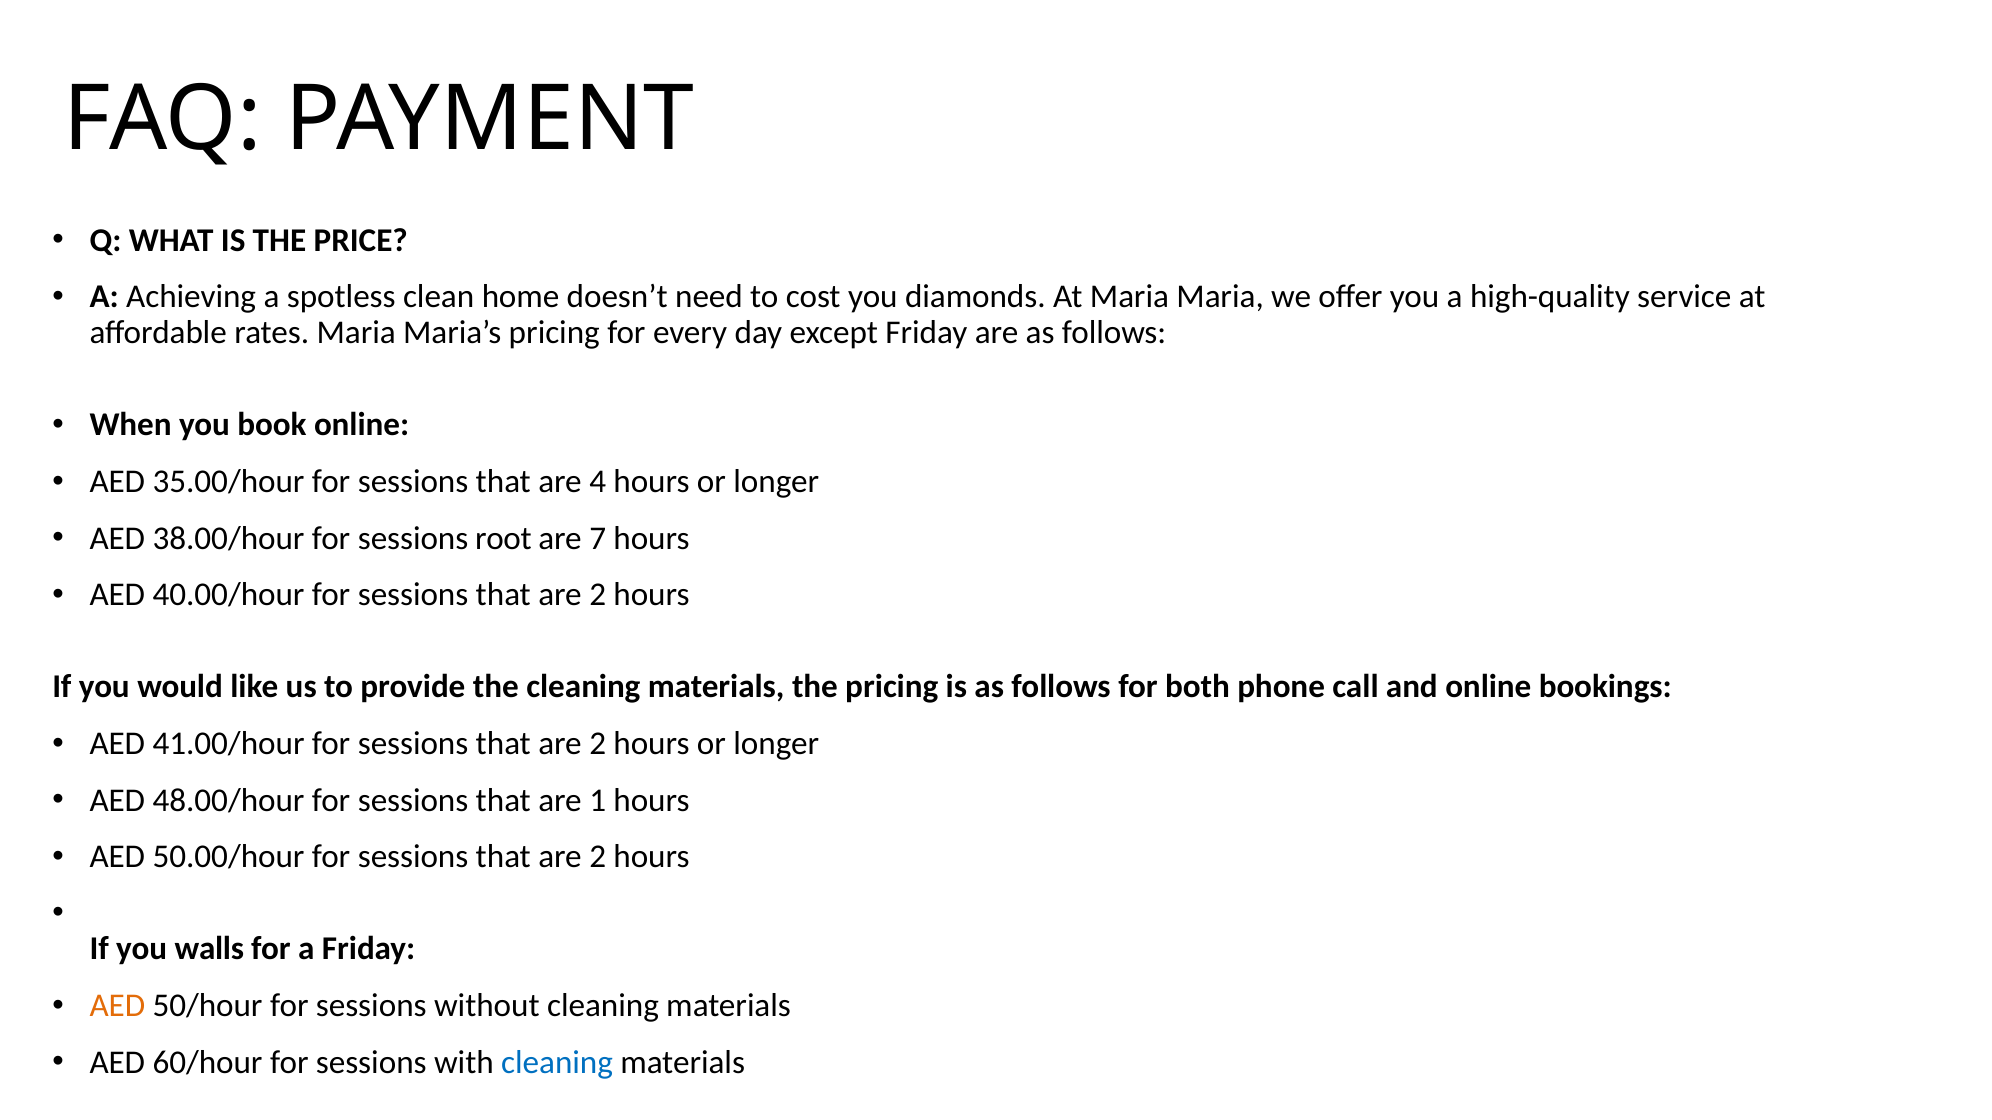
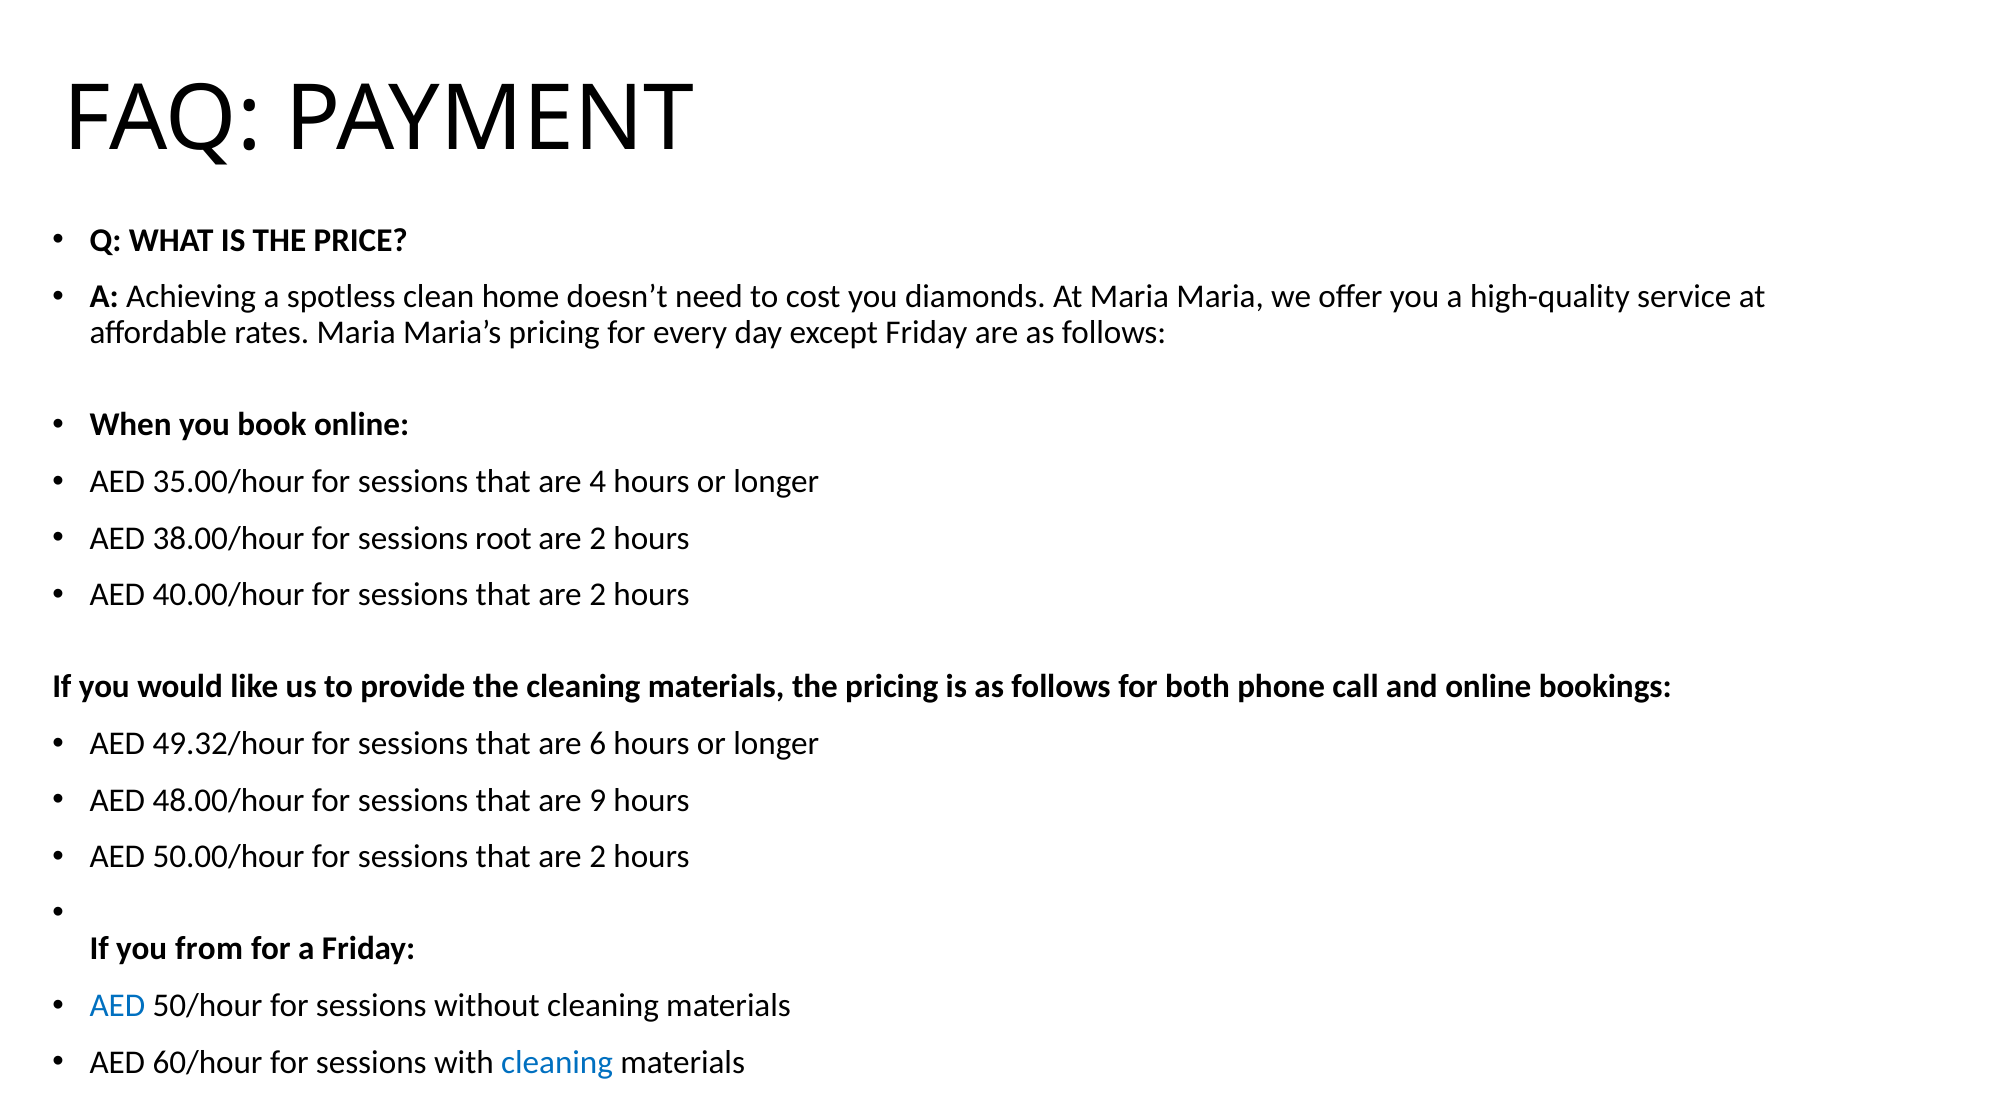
7 at (598, 538): 7 -> 2
41.00/hour: 41.00/hour -> 49.32/hour
2 at (598, 744): 2 -> 6
1: 1 -> 9
walls: walls -> from
AED at (117, 1006) colour: orange -> blue
